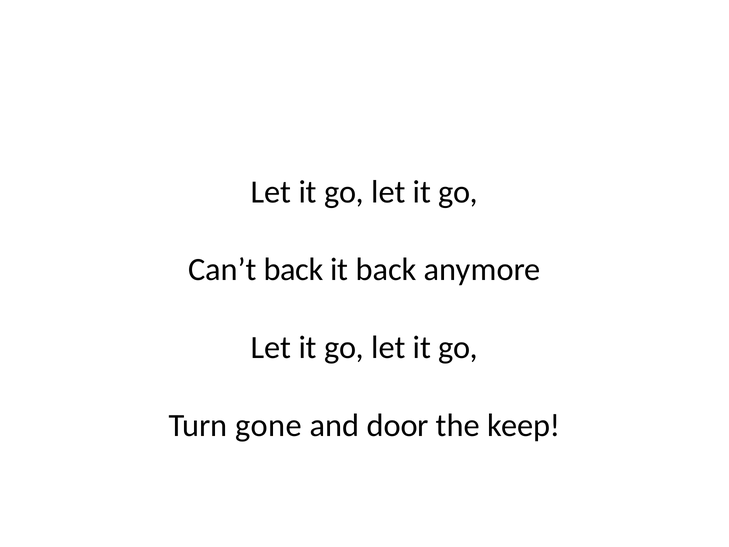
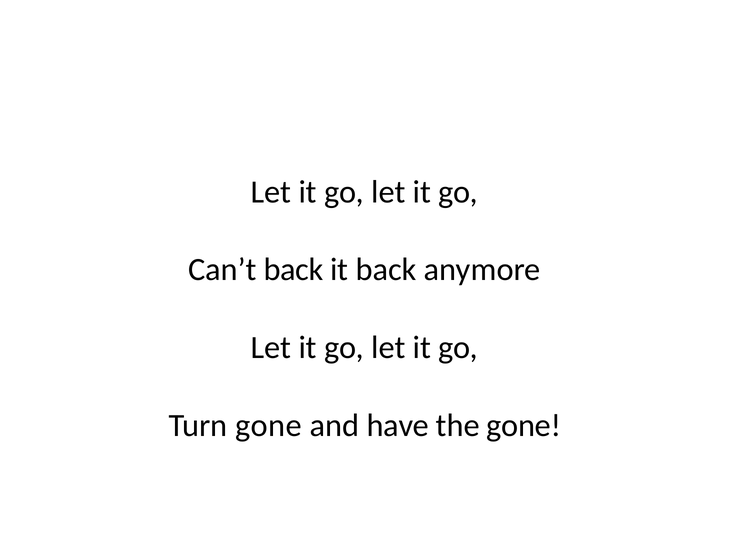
door: door -> have
the keep: keep -> gone
